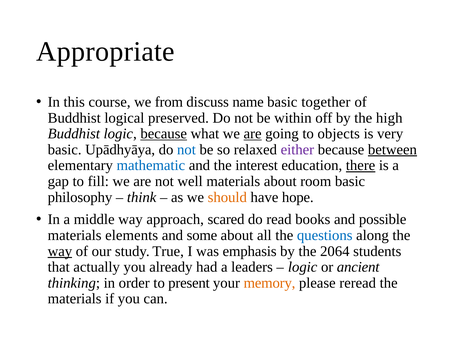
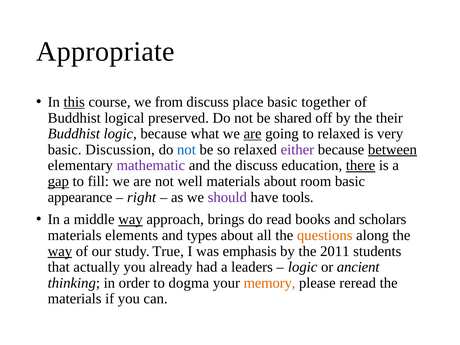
this underline: none -> present
name: name -> place
within: within -> shared
high: high -> their
because at (164, 134) underline: present -> none
to objects: objects -> relaxed
Upādhyāya: Upādhyāya -> Discussion
mathematic colour: blue -> purple
the interest: interest -> discuss
gap underline: none -> present
philosophy: philosophy -> appearance
think: think -> right
should colour: orange -> purple
hope: hope -> tools
way at (131, 219) underline: none -> present
scared: scared -> brings
possible: possible -> scholars
some: some -> types
questions colour: blue -> orange
2064: 2064 -> 2011
present: present -> dogma
